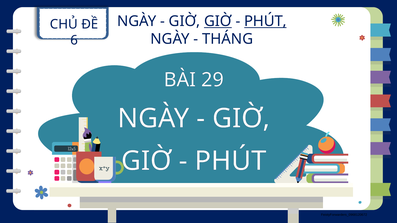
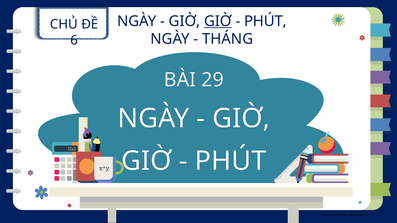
PHÚT at (265, 21) underline: present -> none
